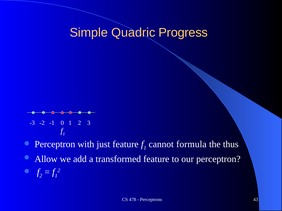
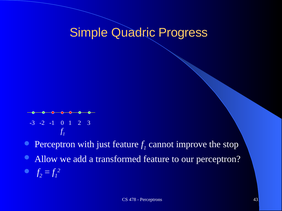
formula: formula -> improve
thus: thus -> stop
